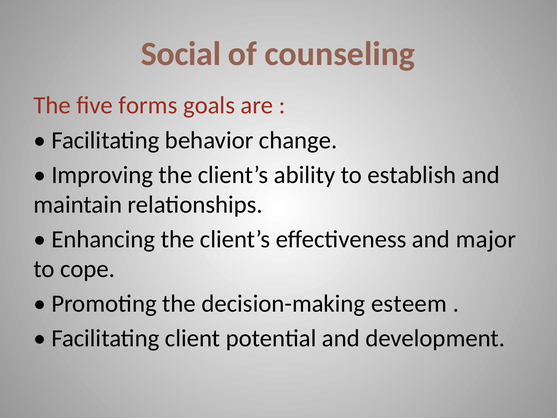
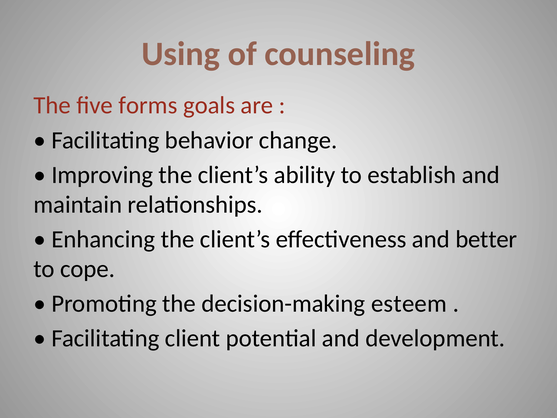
Social: Social -> Using
major: major -> better
